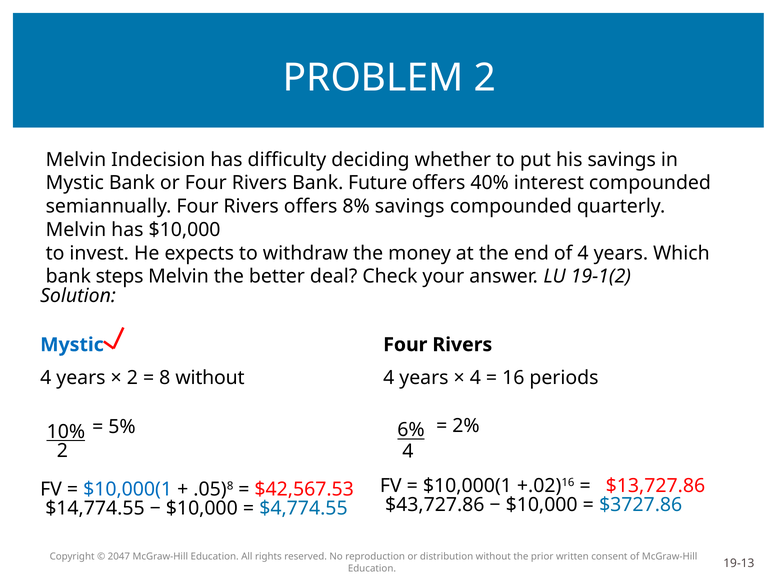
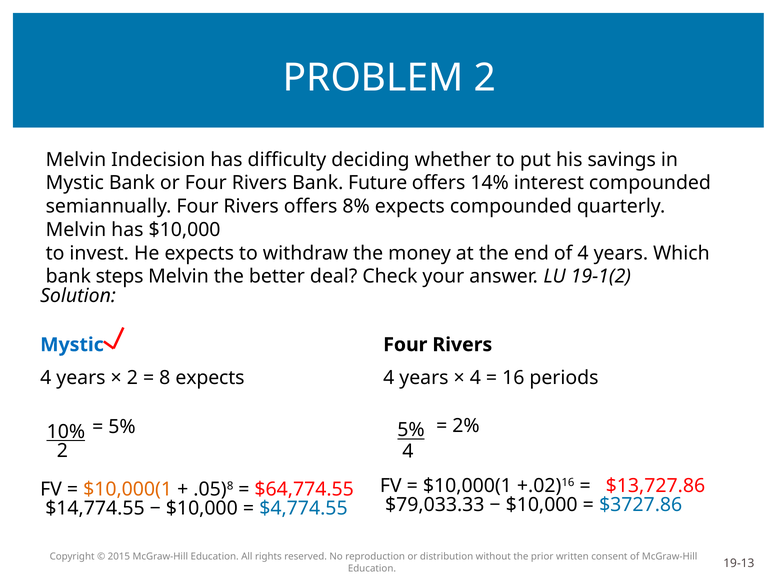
40%: 40% -> 14%
8% savings: savings -> expects
8 without: without -> expects
6% at (411, 430): 6% -> 5%
$10,000(1 at (128, 490) colour: blue -> orange
$42,567.53: $42,567.53 -> $64,774.55
$43,727.86: $43,727.86 -> $79,033.33
2047: 2047 -> 2015
